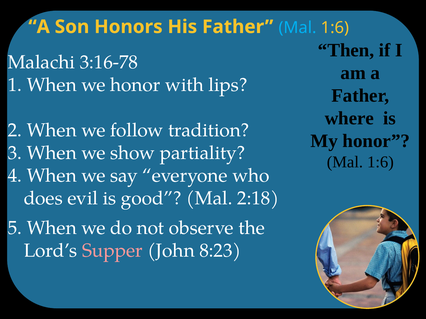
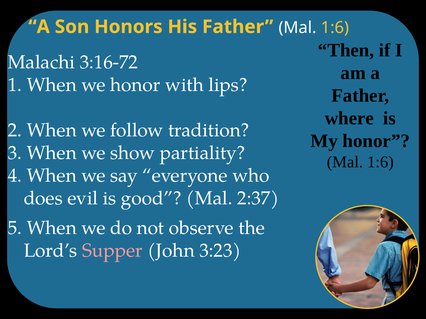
Mal at (297, 28) colour: light blue -> white
3:16-78: 3:16-78 -> 3:16-72
2:18: 2:18 -> 2:37
8:23: 8:23 -> 3:23
